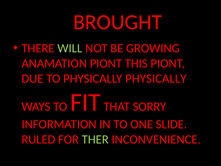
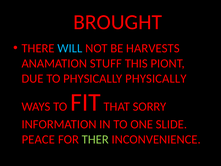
WILL colour: light green -> light blue
GROWING: GROWING -> HARVESTS
ANAMATION PIONT: PIONT -> STUFF
RULED: RULED -> PEACE
